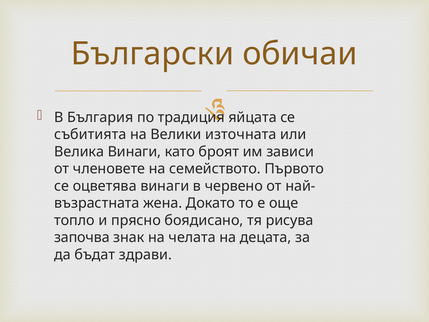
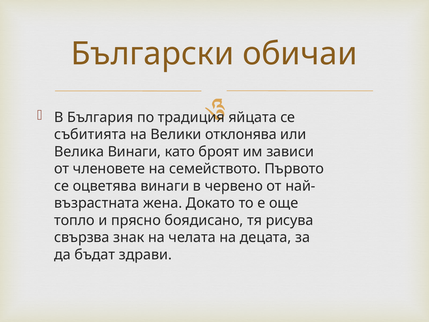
източната: източната -> отклонява
започва: започва -> свързва
